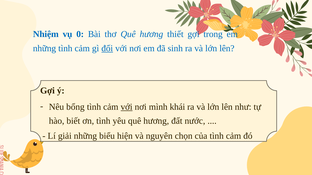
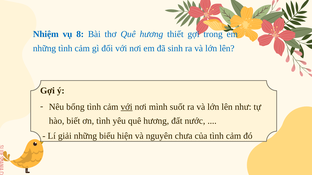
0: 0 -> 8
đối underline: present -> none
khái: khái -> suốt
chọn: chọn -> chưa
